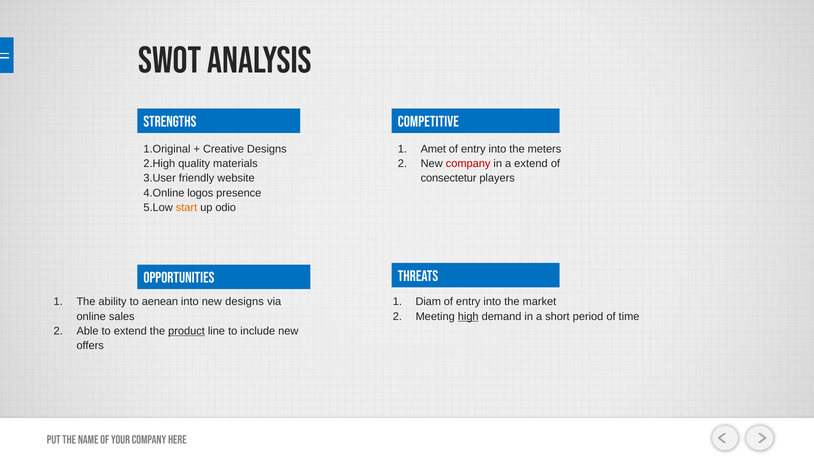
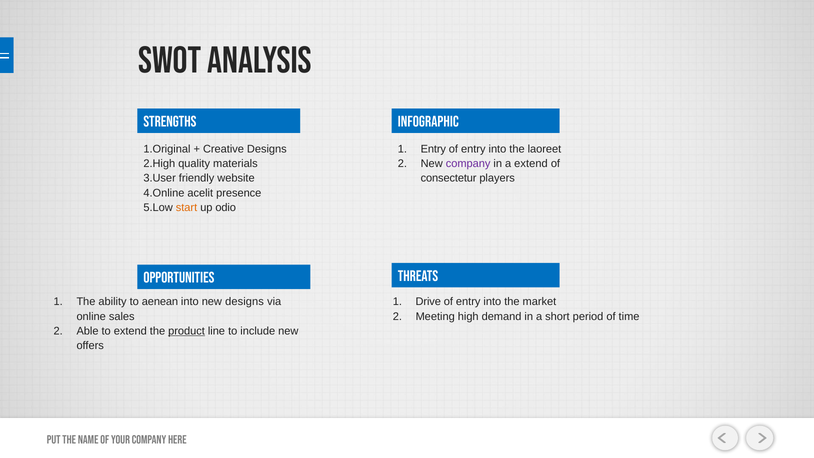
COMPETITIVE: COMPETITIVE -> INFOGRAPHIC
Amet at (433, 149): Amet -> Entry
meters: meters -> laoreet
company at (468, 164) colour: red -> purple
logos: logos -> acelit
Diam: Diam -> Drive
high underline: present -> none
